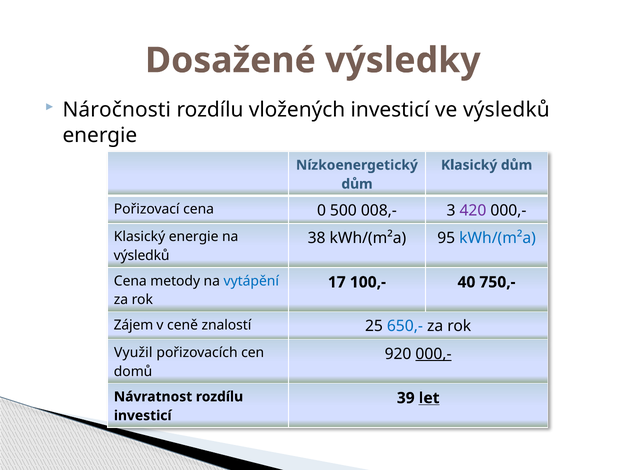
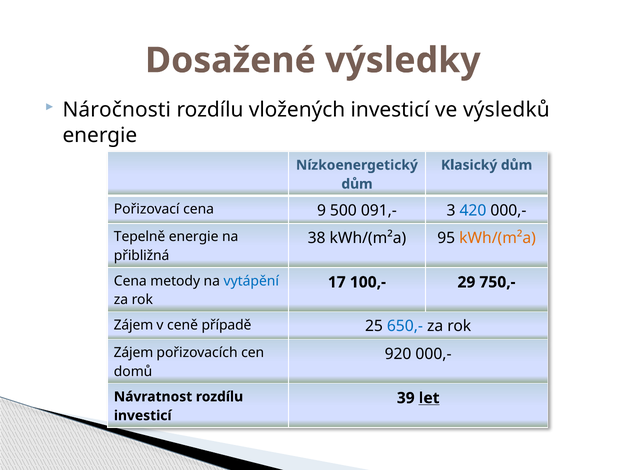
0: 0 -> 9
008,-: 008,- -> 091,-
420 colour: purple -> blue
Klasický at (140, 237): Klasický -> Tepelně
kWh/(m²a at (498, 238) colour: blue -> orange
výsledků at (142, 255): výsledků -> přibližná
40: 40 -> 29
znalostí: znalostí -> případě
Využil at (133, 352): Využil -> Zájem
000,- at (434, 354) underline: present -> none
